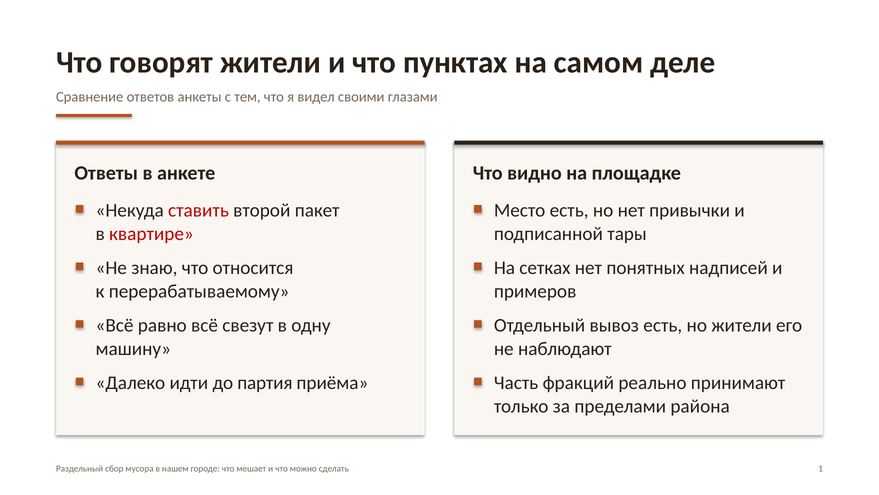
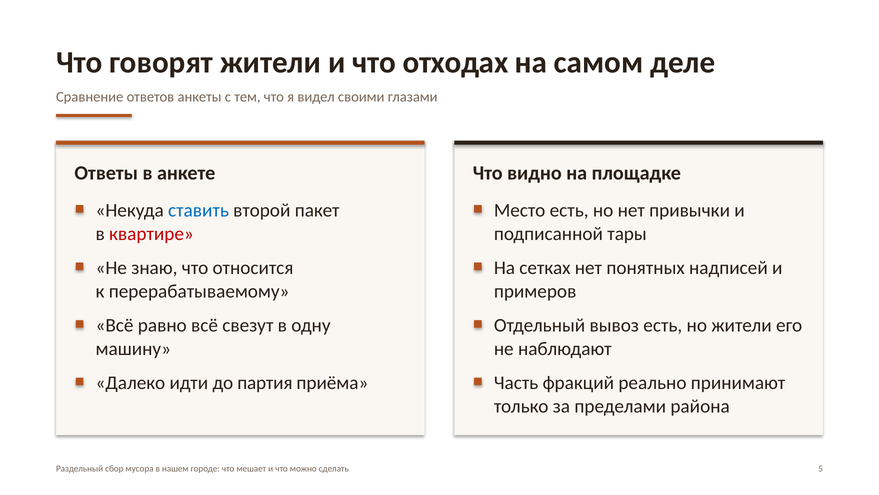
пунктах: пунктах -> отходах
ставить colour: red -> blue
1: 1 -> 5
